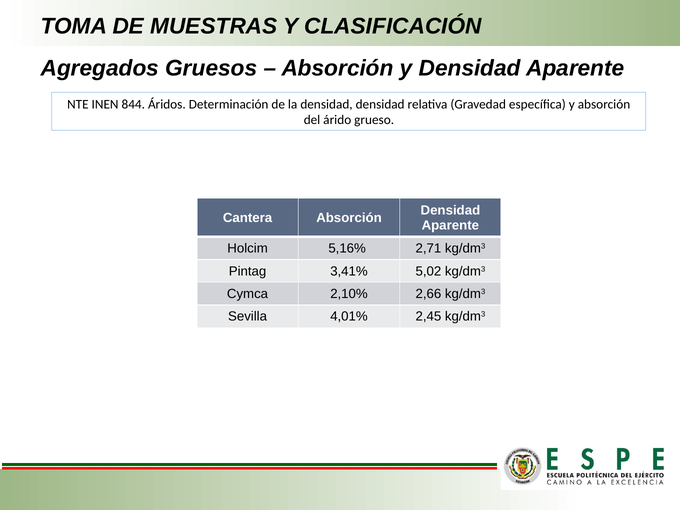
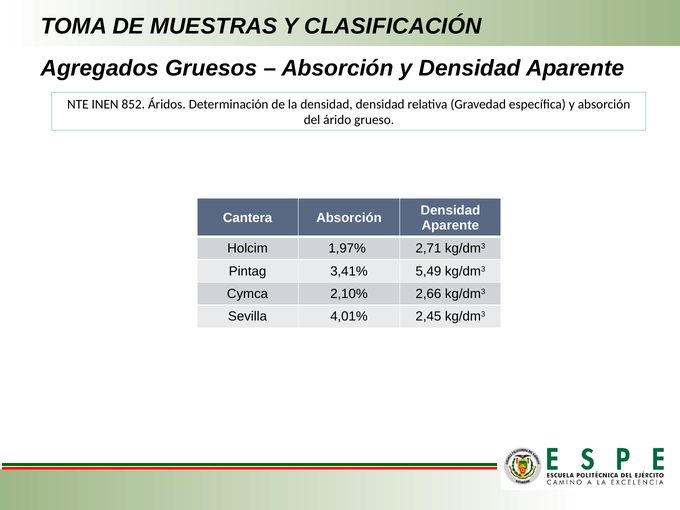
844: 844 -> 852
5,16%: 5,16% -> 1,97%
5,02: 5,02 -> 5,49
